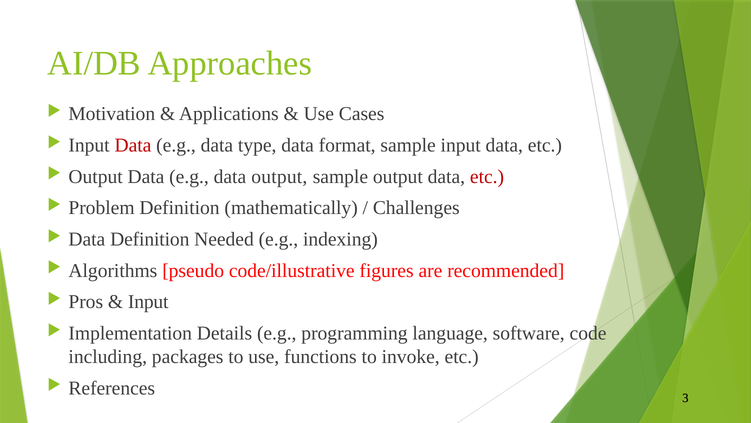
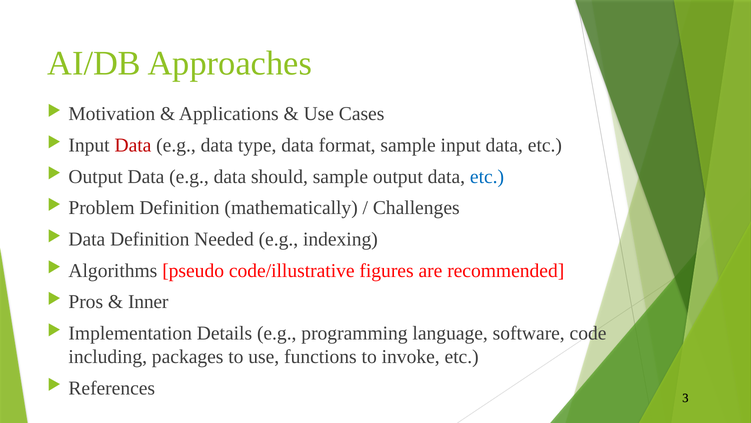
data output: output -> should
etc at (487, 176) colour: red -> blue
Input at (148, 302): Input -> Inner
